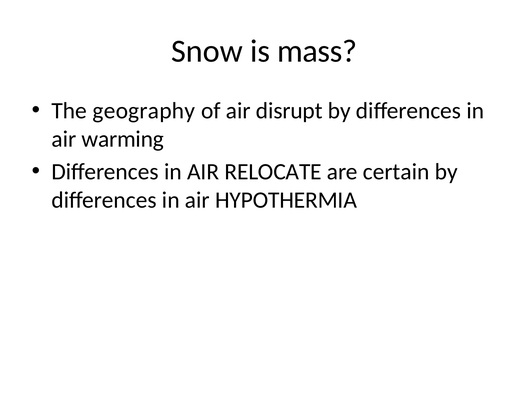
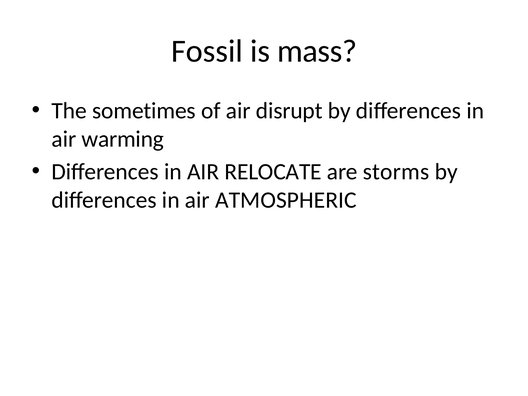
Snow: Snow -> Fossil
geography: geography -> sometimes
certain: certain -> storms
HYPOTHERMIA: HYPOTHERMIA -> ATMOSPHERIC
